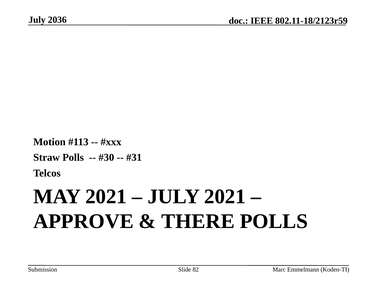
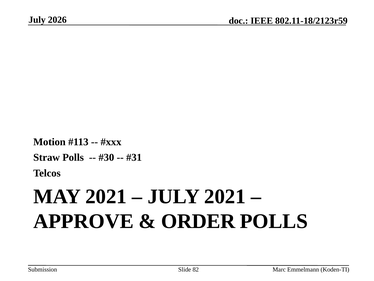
2036: 2036 -> 2026
THERE: THERE -> ORDER
